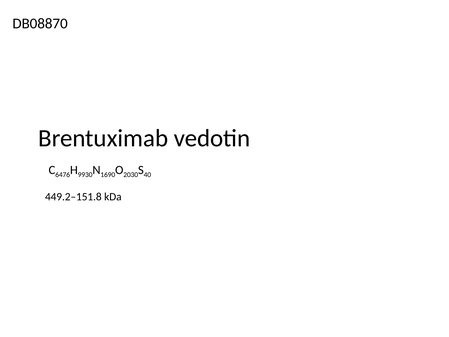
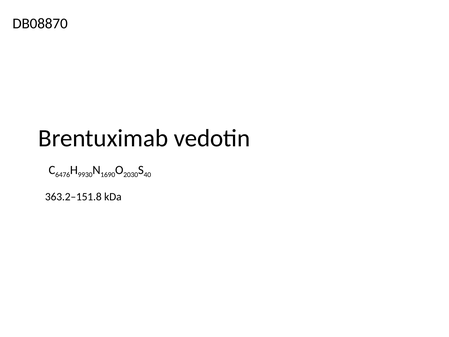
449.2–151.8: 449.2–151.8 -> 363.2–151.8
